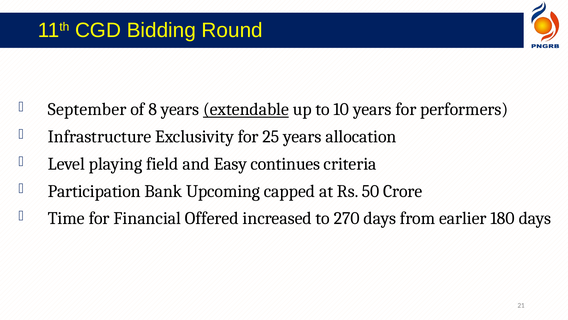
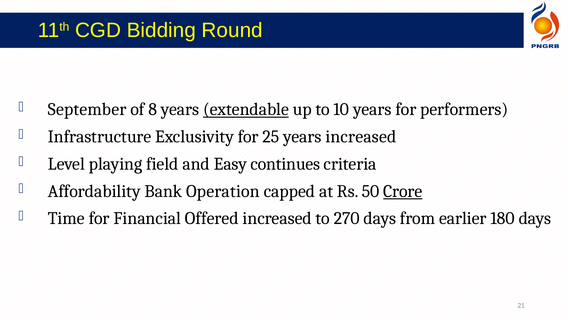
years allocation: allocation -> increased
Participation: Participation -> Affordability
Upcoming: Upcoming -> Operation
Crore underline: none -> present
